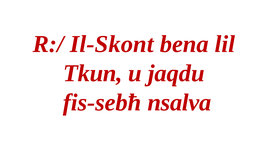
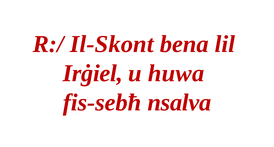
Tkun: Tkun -> Irġiel
jaqdu: jaqdu -> huwa
